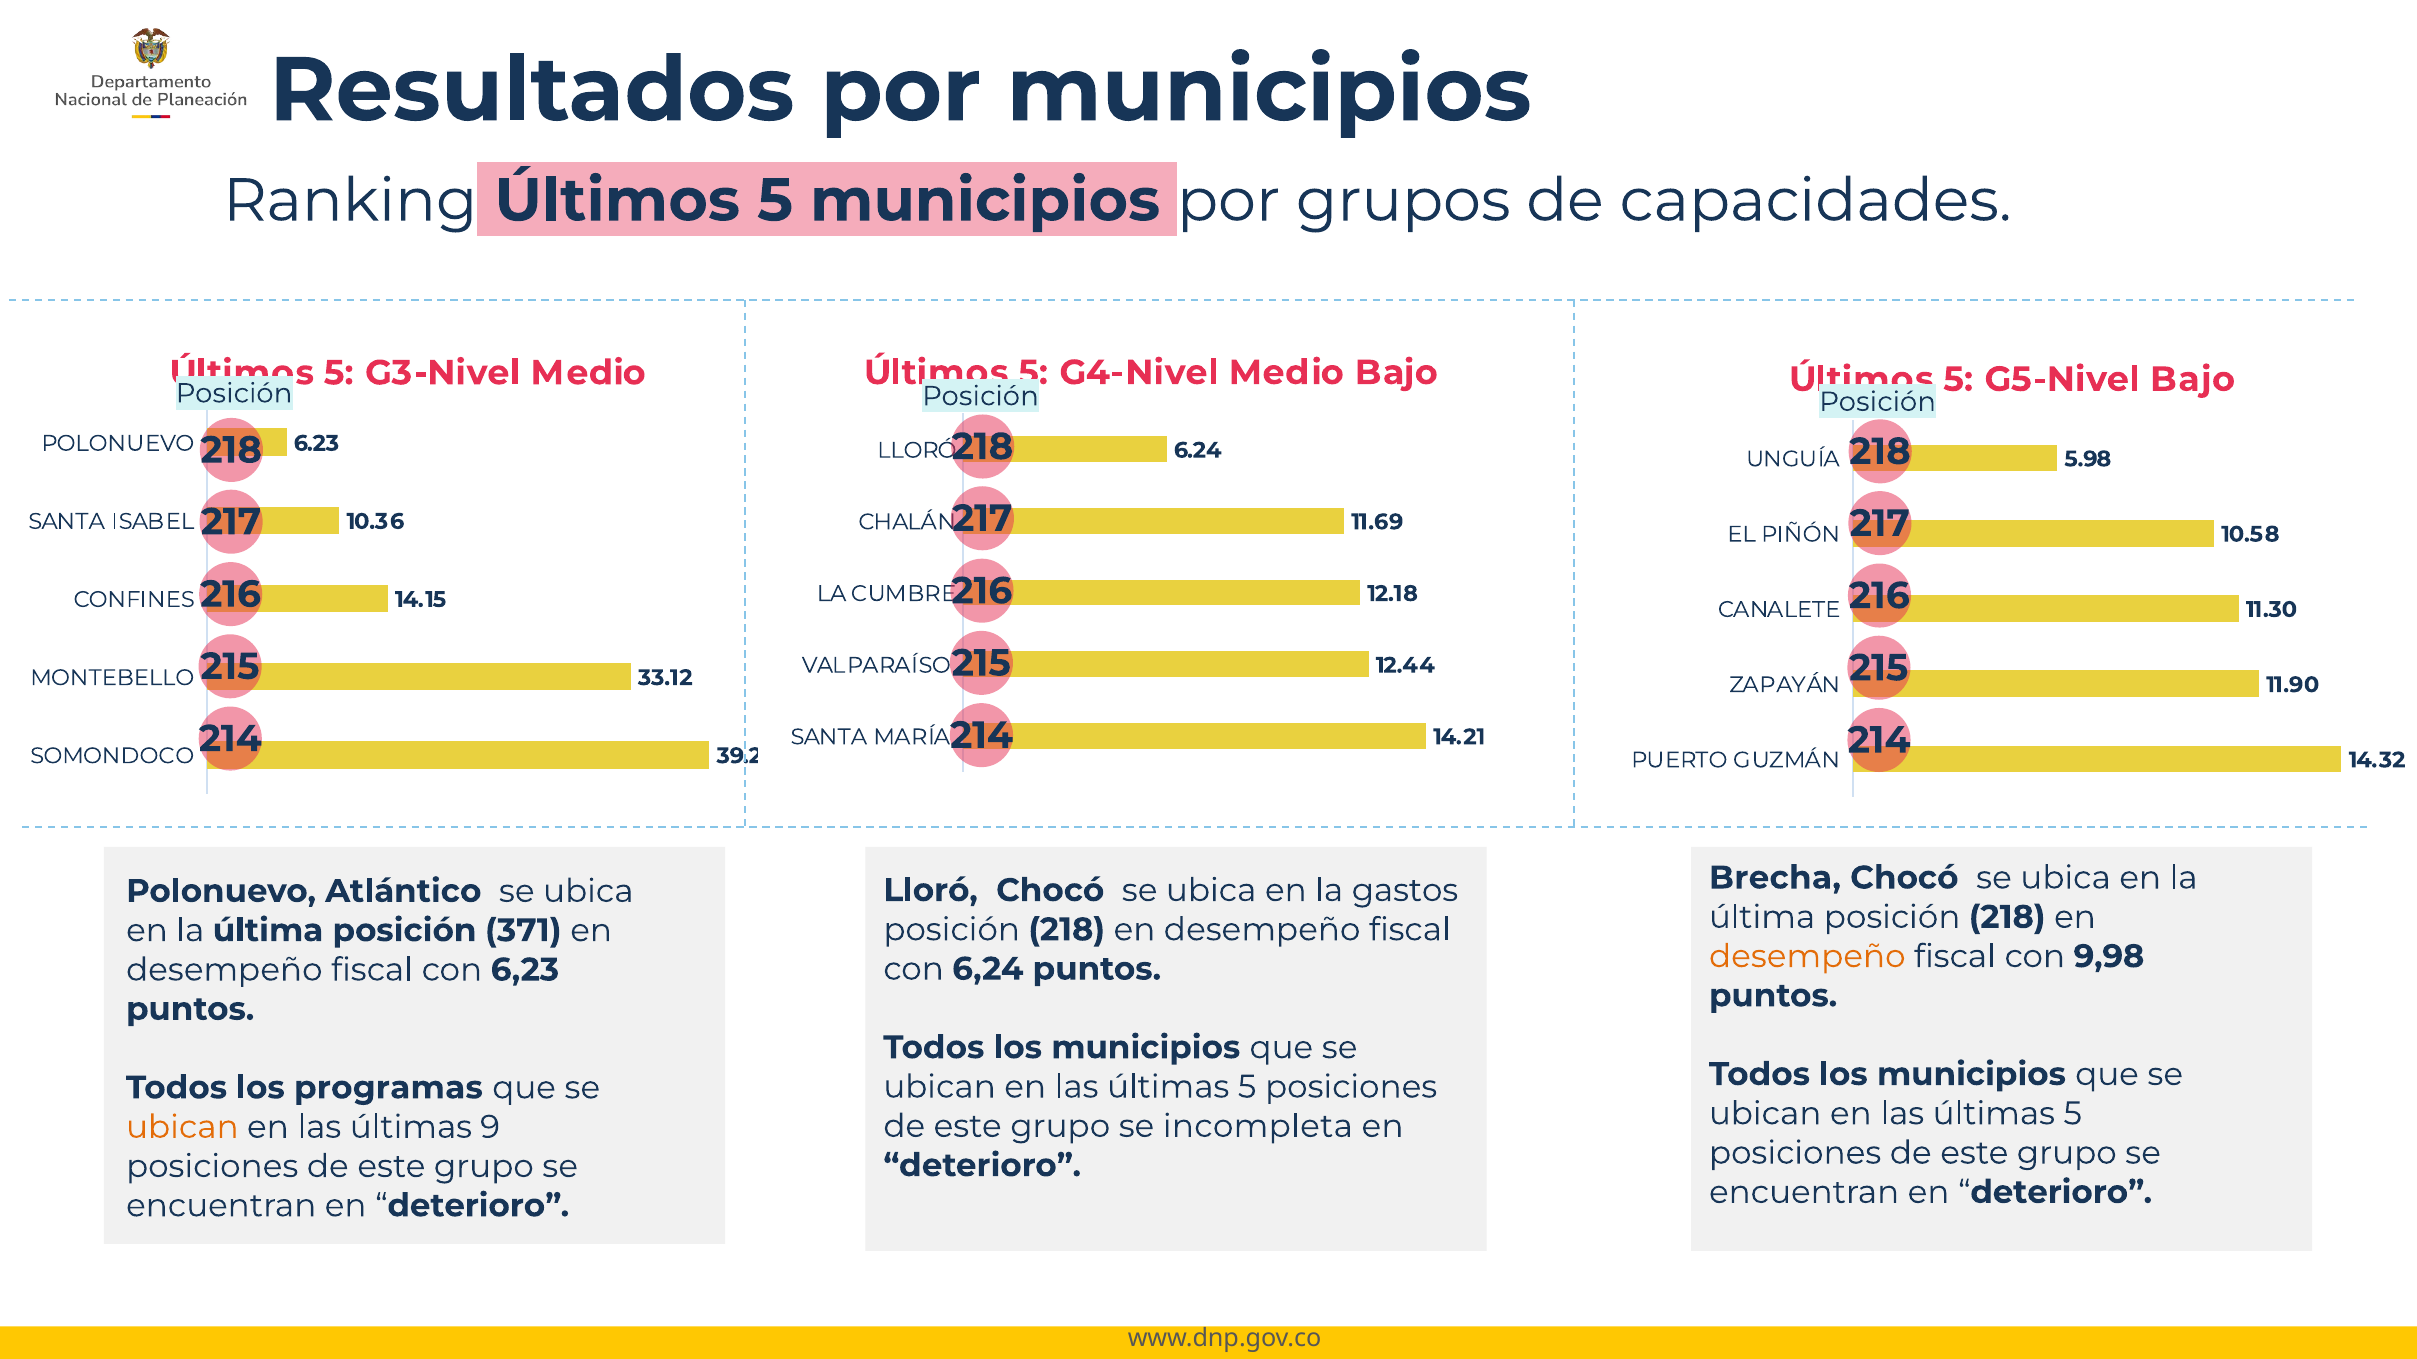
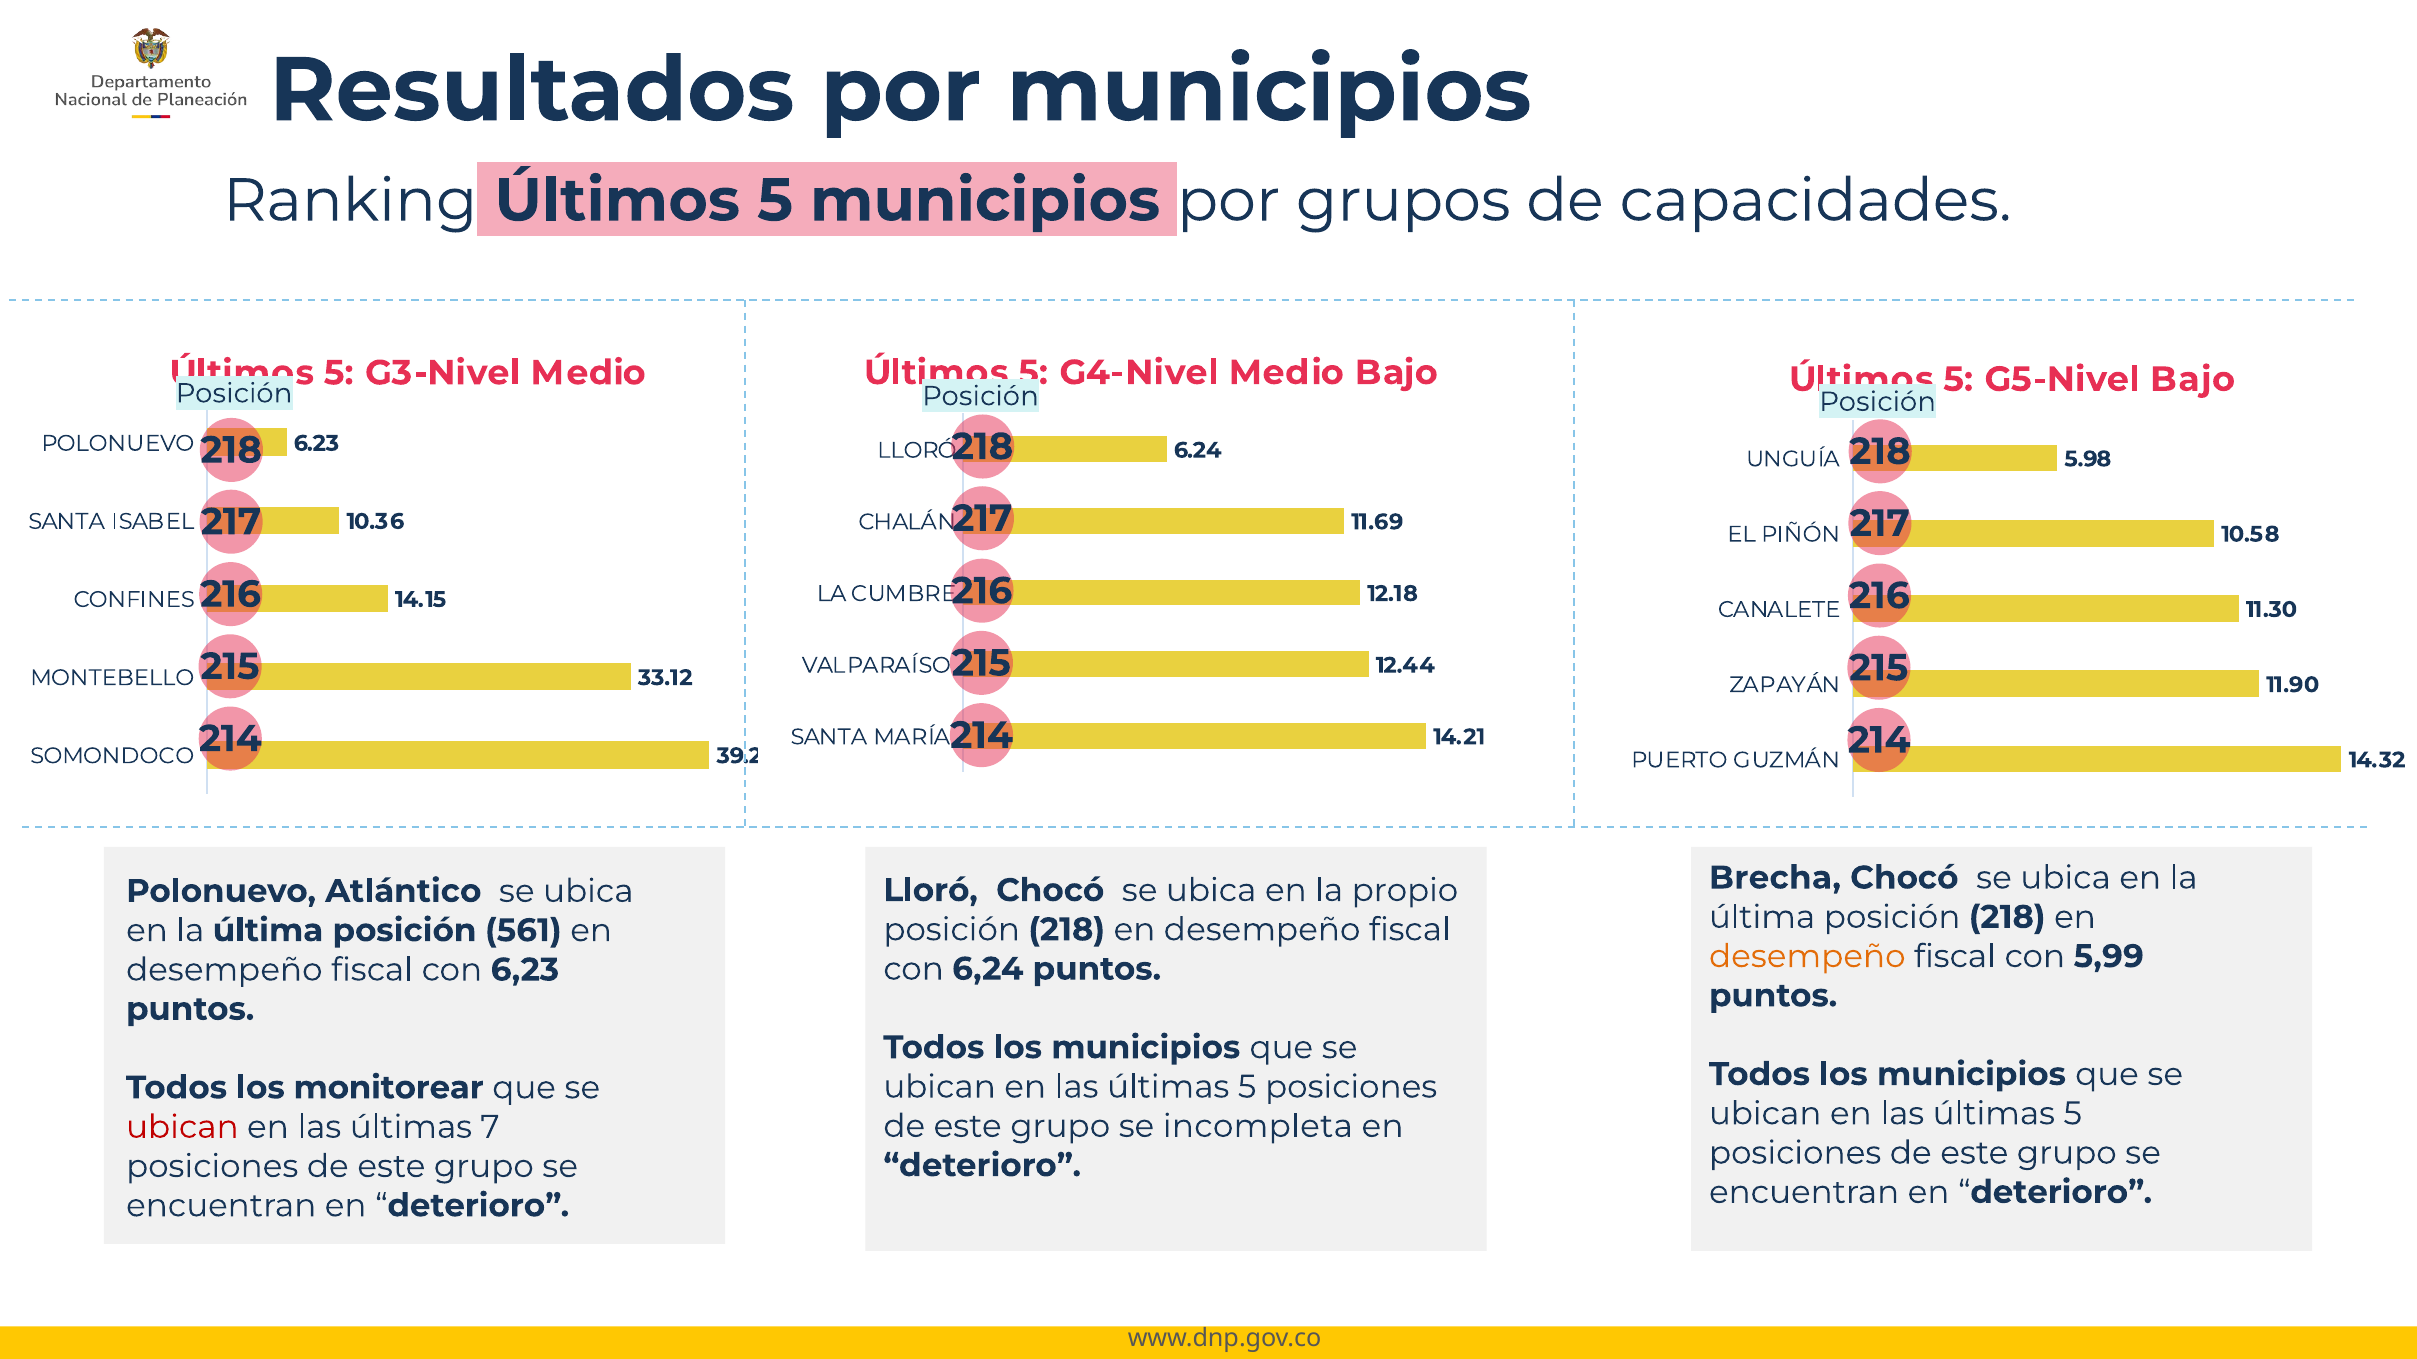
gastos: gastos -> propio
371: 371 -> 561
9,98: 9,98 -> 5,99
programas: programas -> monitorear
ubican at (182, 1127) colour: orange -> red
9: 9 -> 7
